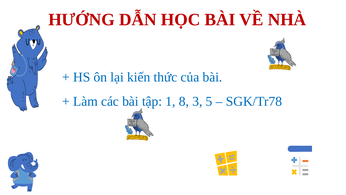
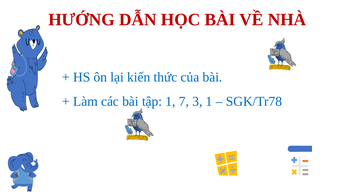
8: 8 -> 7
3 5: 5 -> 1
